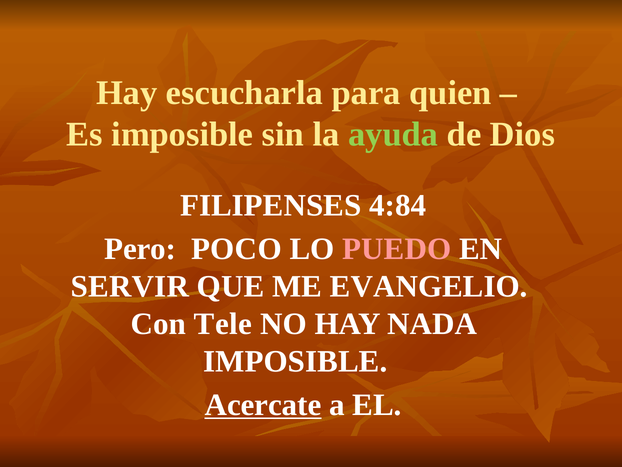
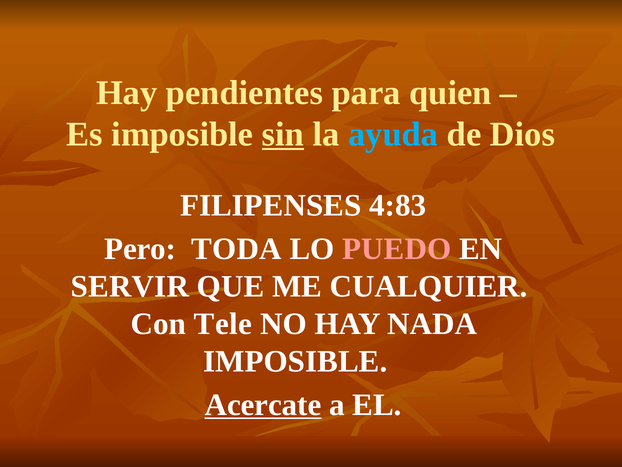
escucharla: escucharla -> pendientes
sin underline: none -> present
ayuda colour: light green -> light blue
4:84: 4:84 -> 4:83
POCO: POCO -> TODA
EVANGELIO: EVANGELIO -> CUALQUIER
